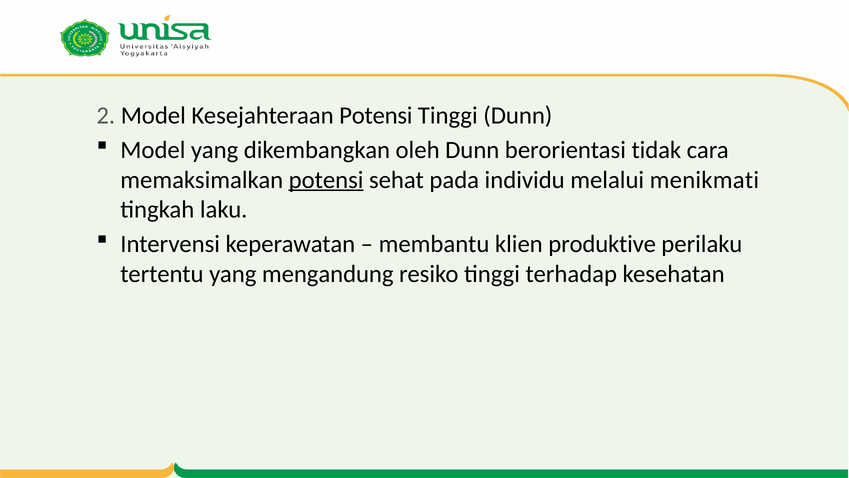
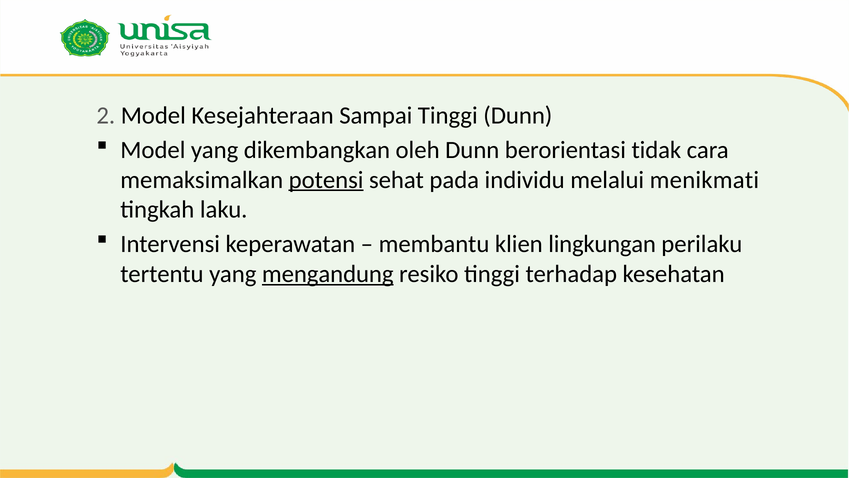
Kesejahteraan Potensi: Potensi -> Sampai
produktive: produktive -> lingkungan
mengandung underline: none -> present
